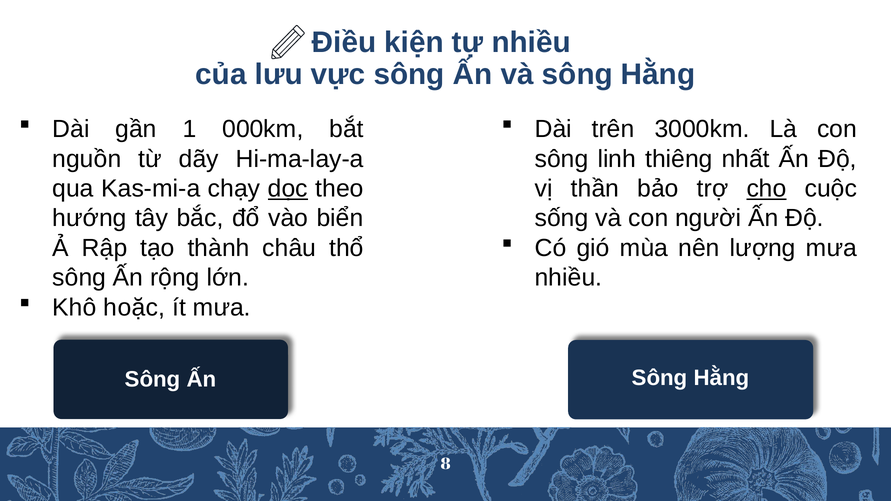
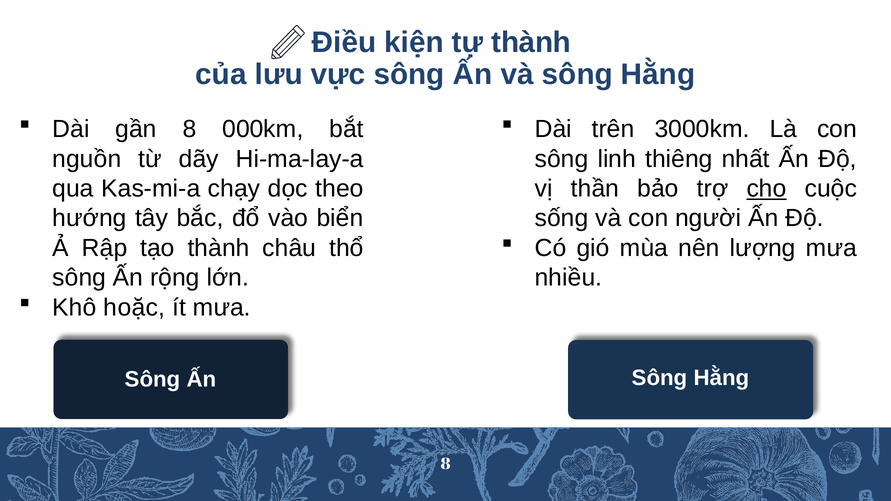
tự nhiều: nhiều -> thành
gần 1: 1 -> 8
dọc underline: present -> none
